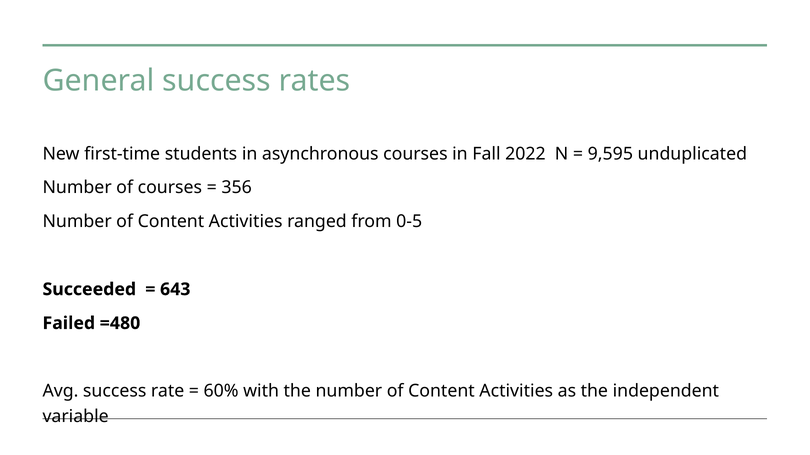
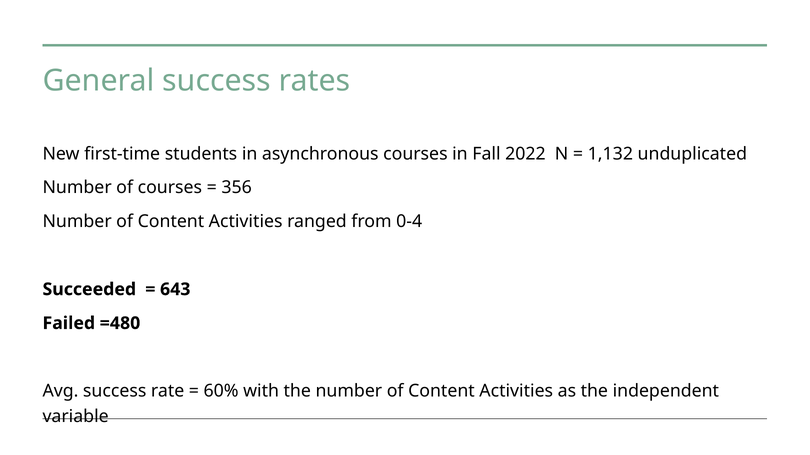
9,595: 9,595 -> 1,132
0-5: 0-5 -> 0-4
